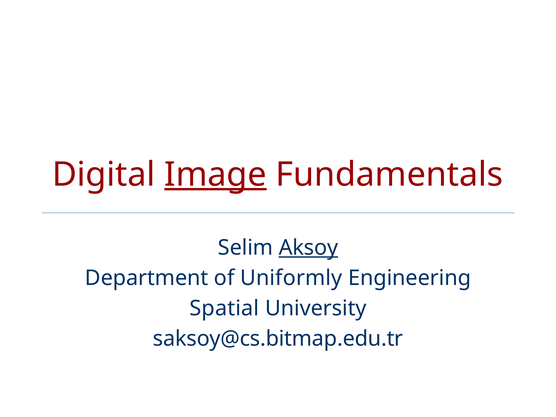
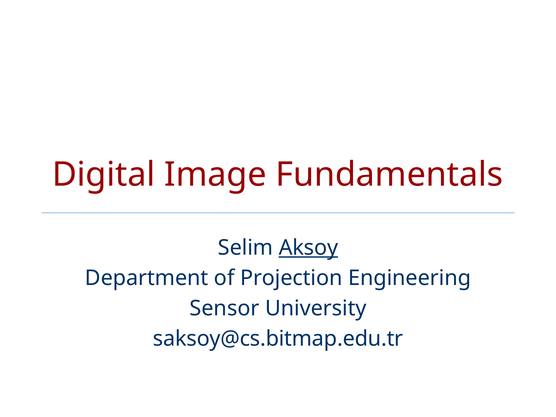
Image underline: present -> none
Uniformly: Uniformly -> Projection
Spatial: Spatial -> Sensor
